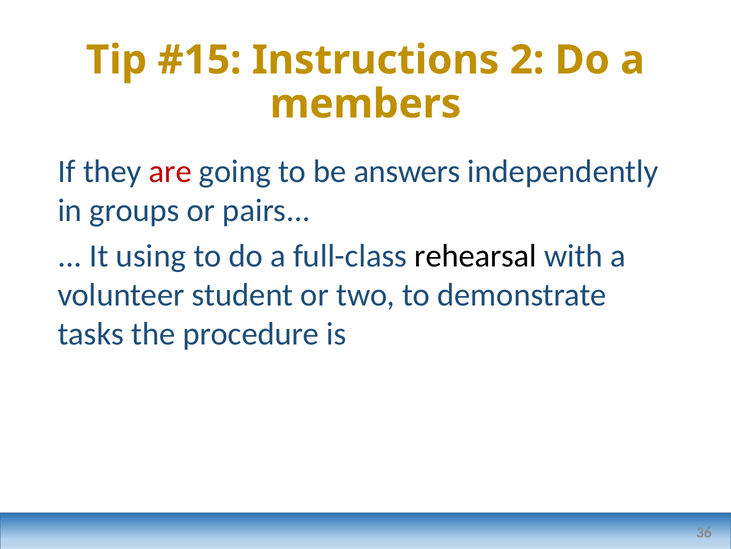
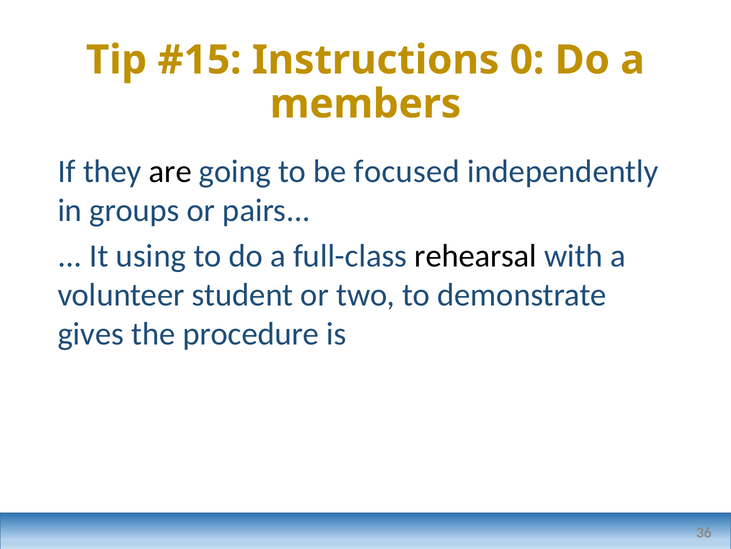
2: 2 -> 0
are colour: red -> black
answers: answers -> focused
tasks: tasks -> gives
